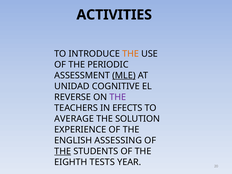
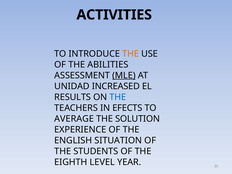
PERIODIC: PERIODIC -> ABILITIES
COGNITIVE: COGNITIVE -> INCREASED
REVERSE: REVERSE -> RESULTS
THE at (118, 97) colour: purple -> blue
ASSESSING: ASSESSING -> SITUATION
THE at (63, 151) underline: present -> none
TESTS: TESTS -> LEVEL
